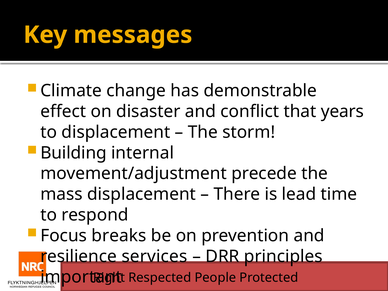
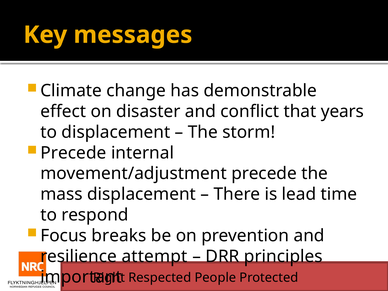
Building at (74, 153): Building -> Precede
services: services -> attempt
